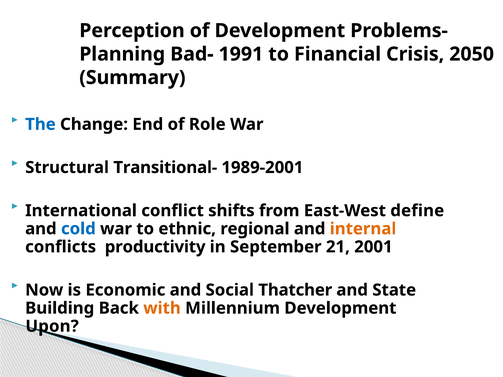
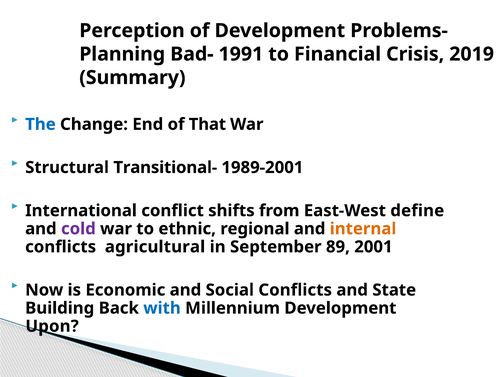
2050: 2050 -> 2019
Role: Role -> That
cold colour: blue -> purple
productivity: productivity -> agricultural
21: 21 -> 89
Social Thatcher: Thatcher -> Conflicts
with colour: orange -> blue
